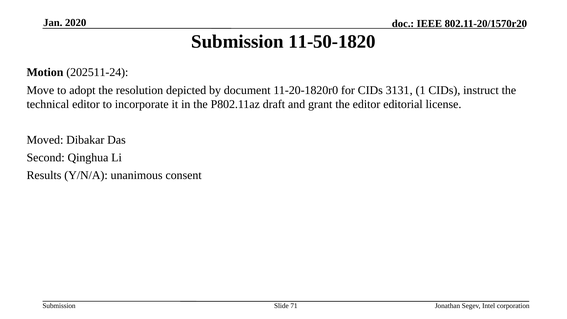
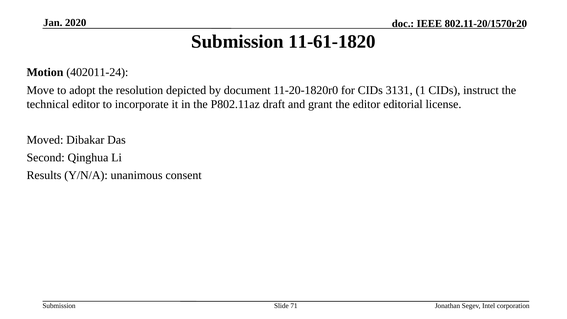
11-50-1820: 11-50-1820 -> 11-61-1820
202511-24: 202511-24 -> 402011-24
